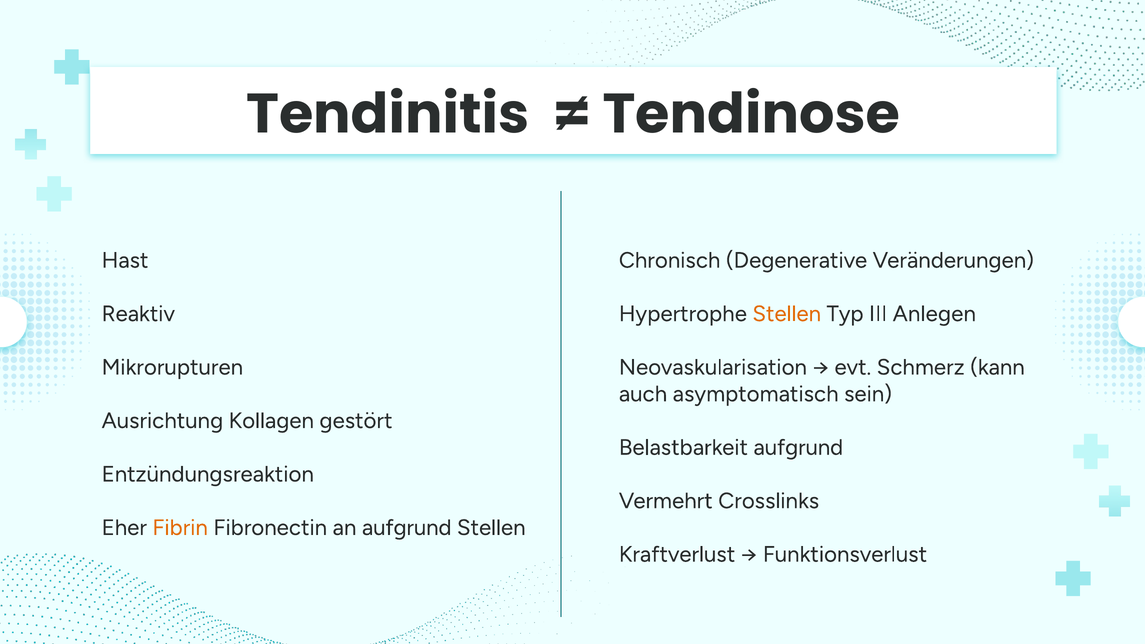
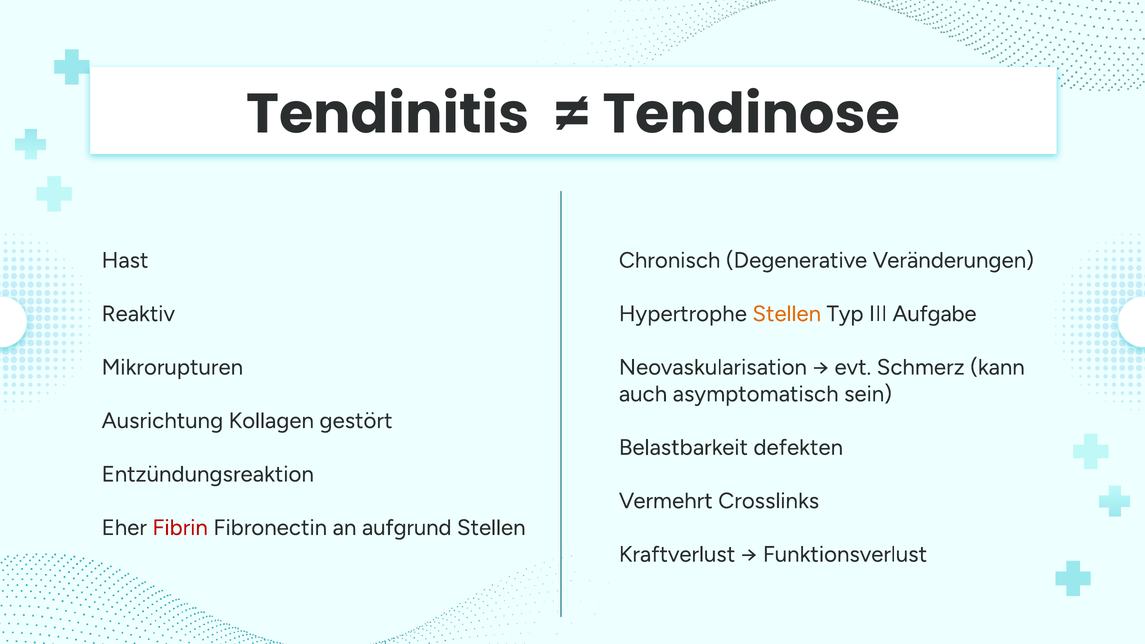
Anlegen: Anlegen -> Aufgabe
Belastbarkeit aufgrund: aufgrund -> defekten
Fibrin colour: orange -> red
